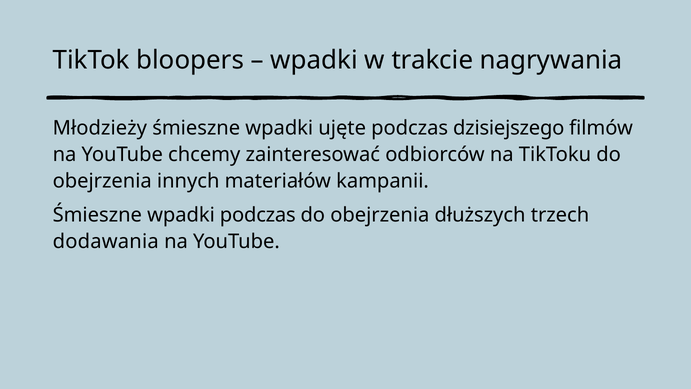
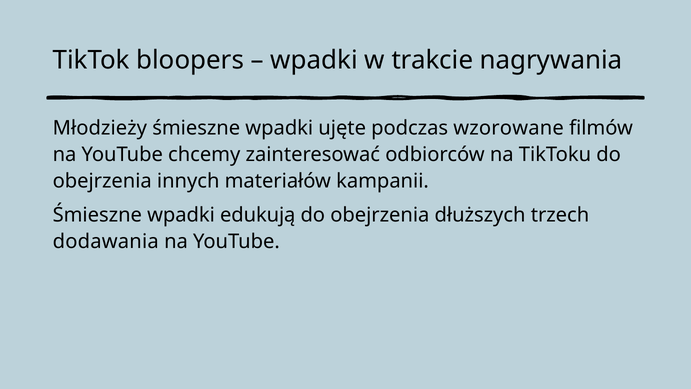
dzisiejszego: dzisiejszego -> wzorowane
wpadki podczas: podczas -> edukują
